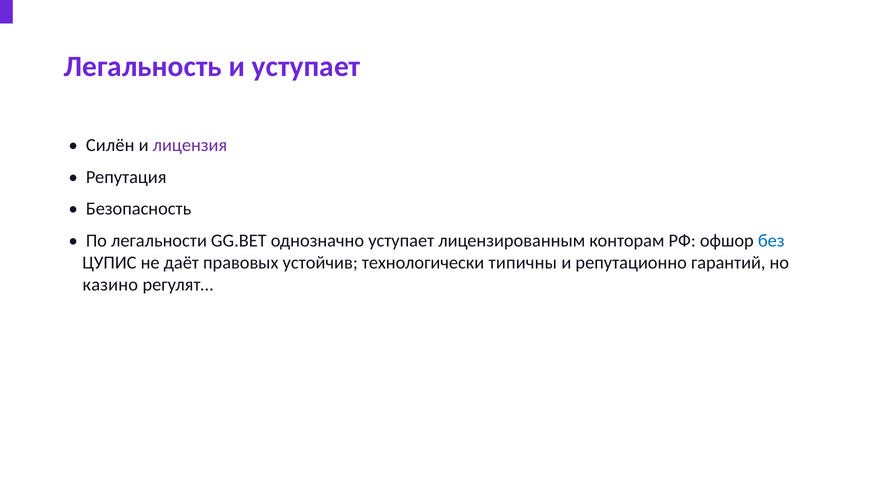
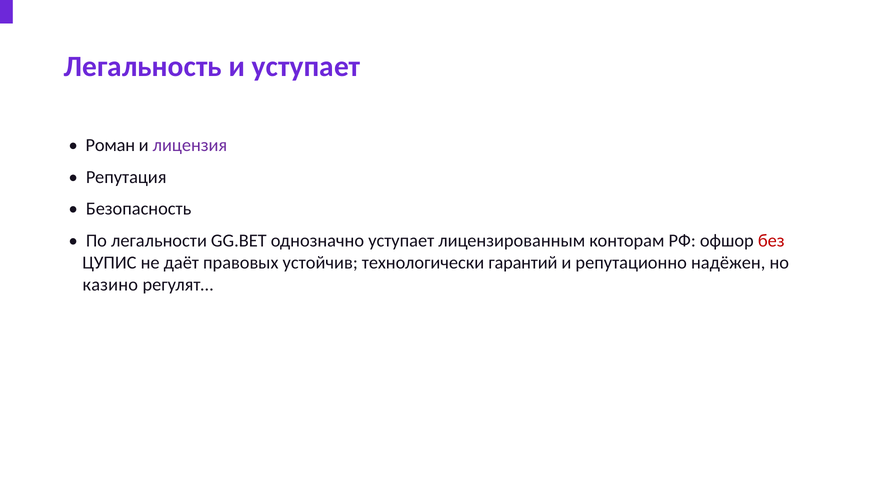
Силён: Силён -> Роман
без colour: blue -> red
типичны: типичны -> гарантий
гарантий: гарантий -> надёжен
